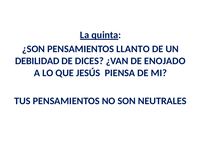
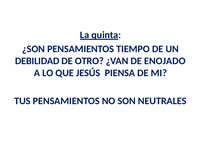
LLANTO: LLANTO -> TIEMPO
DICES: DICES -> OTRO
